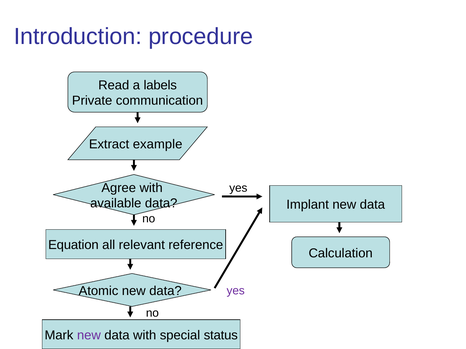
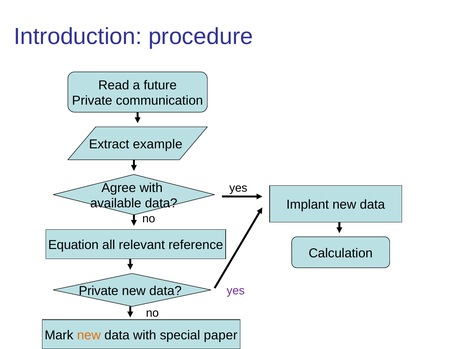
labels: labels -> future
Atomic at (99, 291): Atomic -> Private
new at (89, 336) colour: purple -> orange
status: status -> paper
